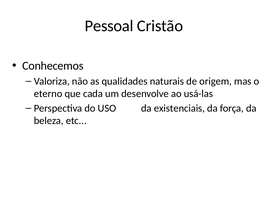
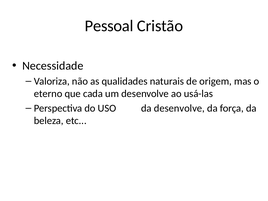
Conhecemos: Conhecemos -> Necessidade
da existenciais: existenciais -> desenvolve
